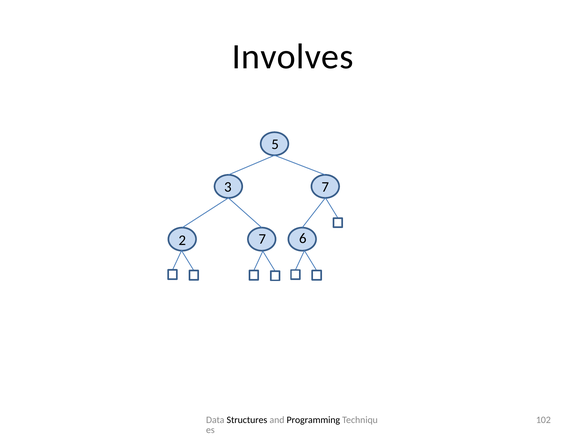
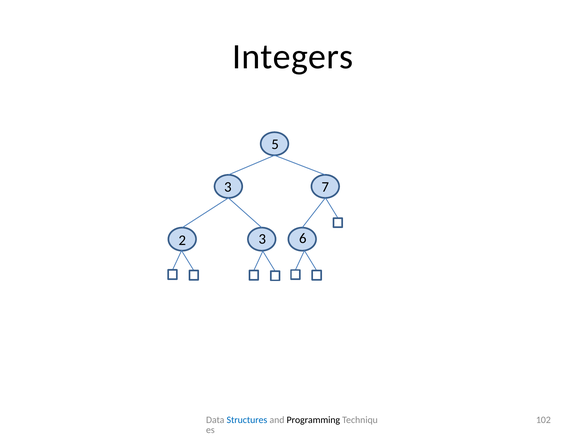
Involves: Involves -> Integers
2 7: 7 -> 3
Structures colour: black -> blue
